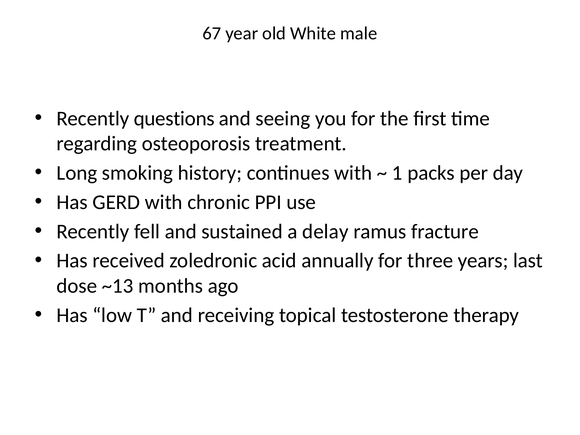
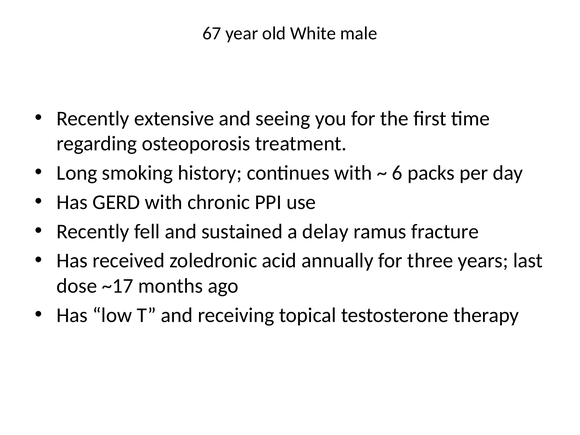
questions: questions -> extensive
1: 1 -> 6
~13: ~13 -> ~17
